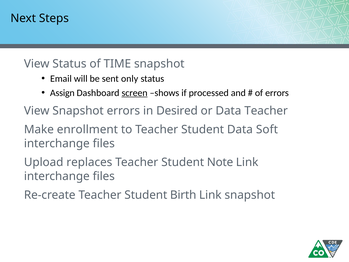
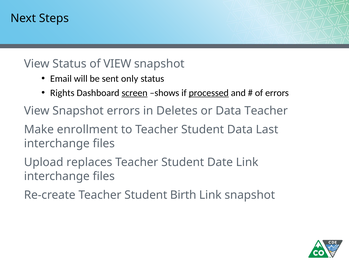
of TIME: TIME -> VIEW
Assign: Assign -> Rights
processed underline: none -> present
Desired: Desired -> Deletes
Soft: Soft -> Last
Note: Note -> Date
